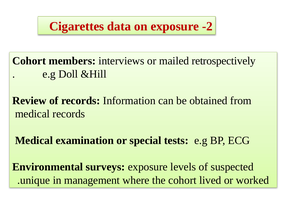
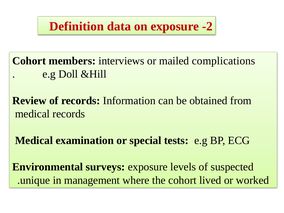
Cigarettes: Cigarettes -> Definition
retrospectively: retrospectively -> complications
